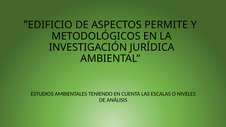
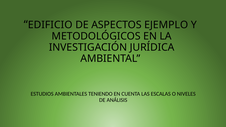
PERMITE: PERMITE -> EJEMPLO
